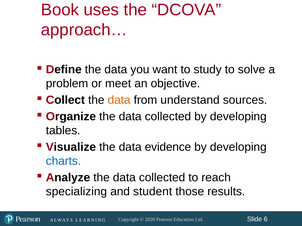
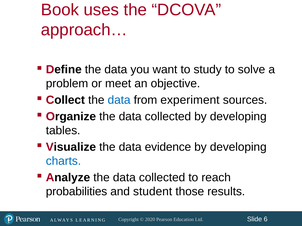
data at (119, 100) colour: orange -> blue
understand: understand -> experiment
specializing: specializing -> probabilities
